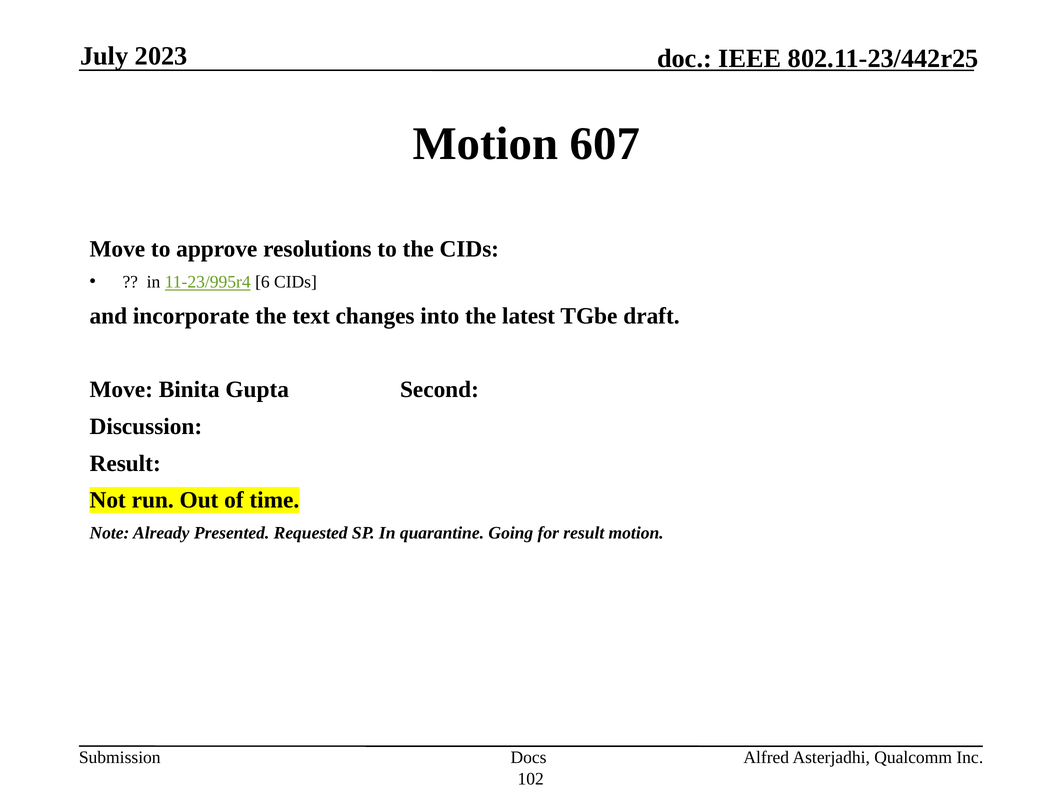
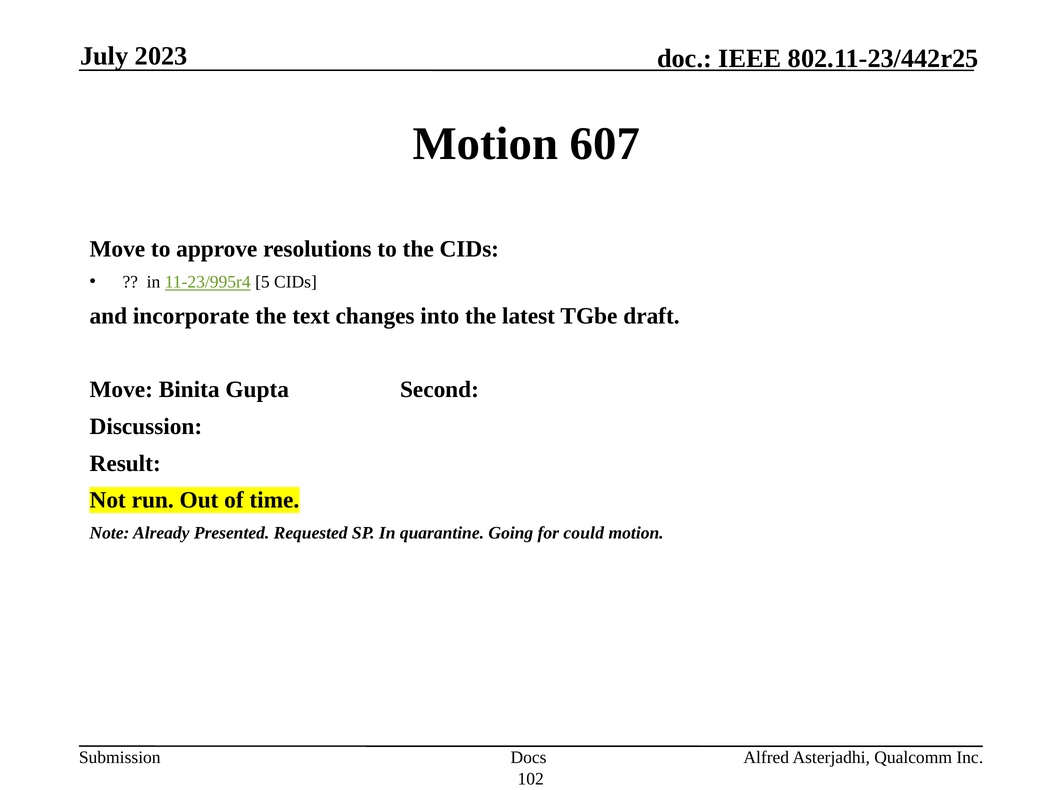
6: 6 -> 5
for result: result -> could
